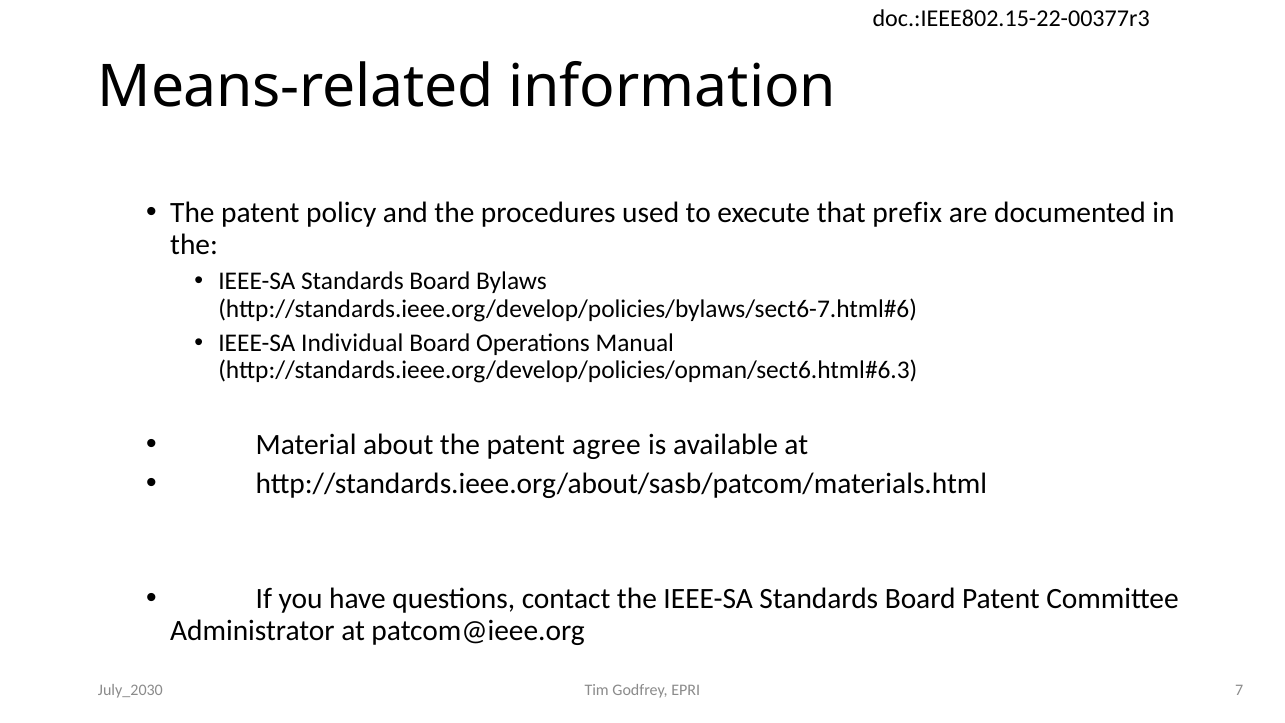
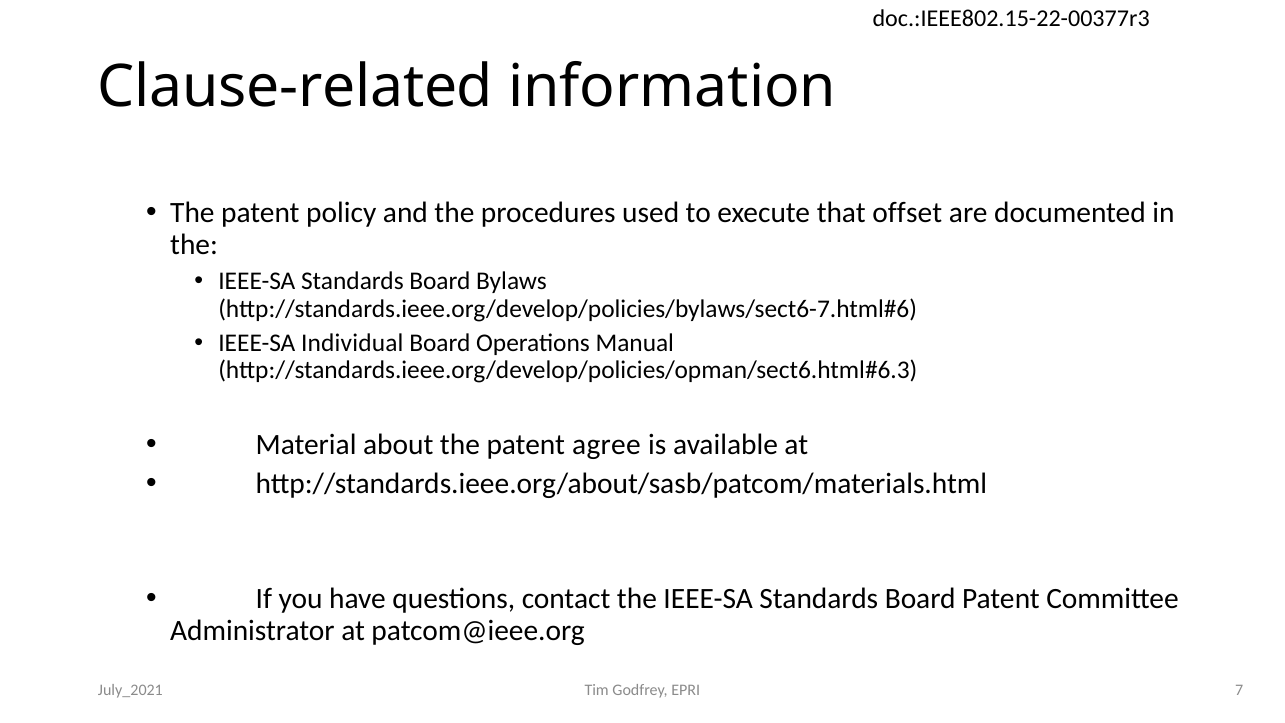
Means-related: Means-related -> Clause-related
prefix: prefix -> offset
July_2030: July_2030 -> July_2021
